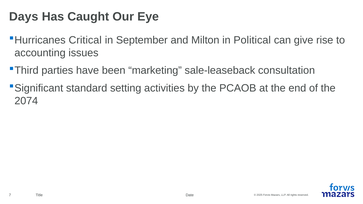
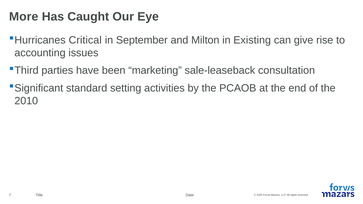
Days: Days -> More
Political: Political -> Existing
2074: 2074 -> 2010
